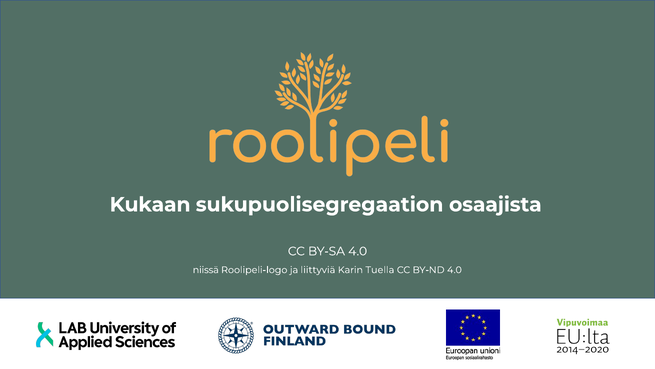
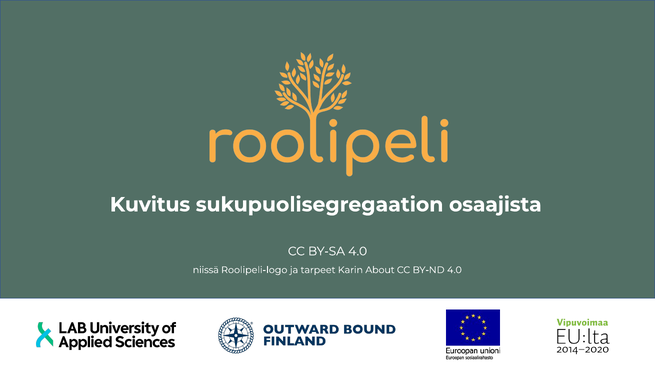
Kukaan: Kukaan -> Kuvitus
liittyviä: liittyviä -> tarpeet
Tuella: Tuella -> About
